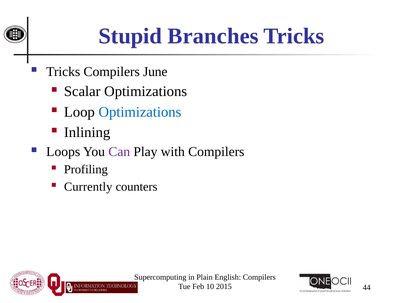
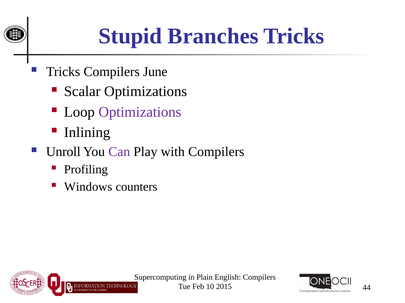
Optimizations at (140, 112) colour: blue -> purple
Loops: Loops -> Unroll
Currently: Currently -> Windows
